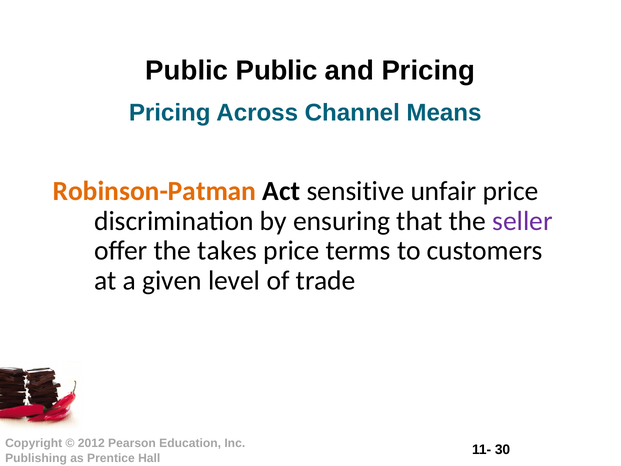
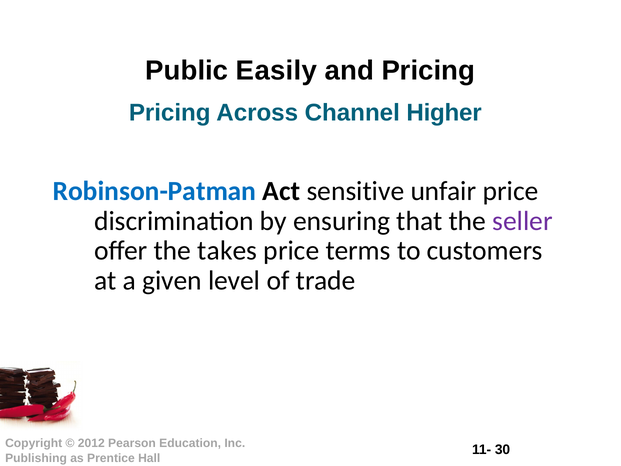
Public Public: Public -> Easily
Means: Means -> Higher
Robinson-Patman colour: orange -> blue
